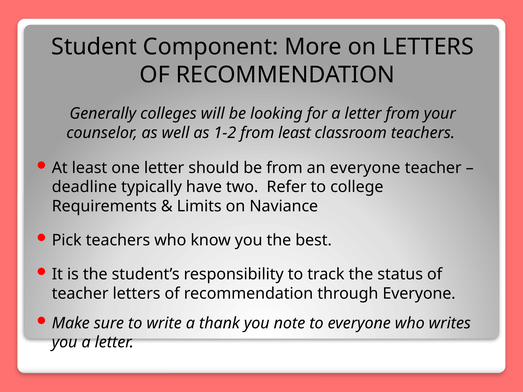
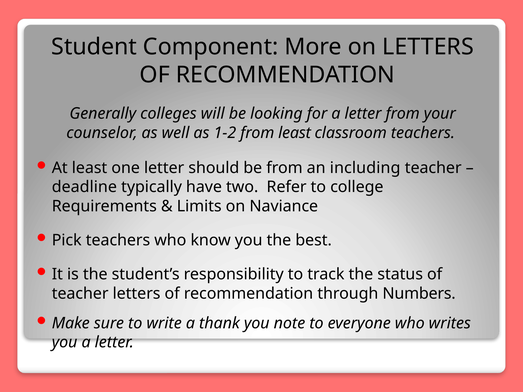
an everyone: everyone -> including
through Everyone: Everyone -> Numbers
